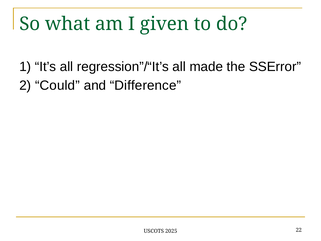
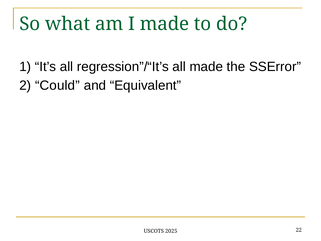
I given: given -> made
Difference: Difference -> Equivalent
